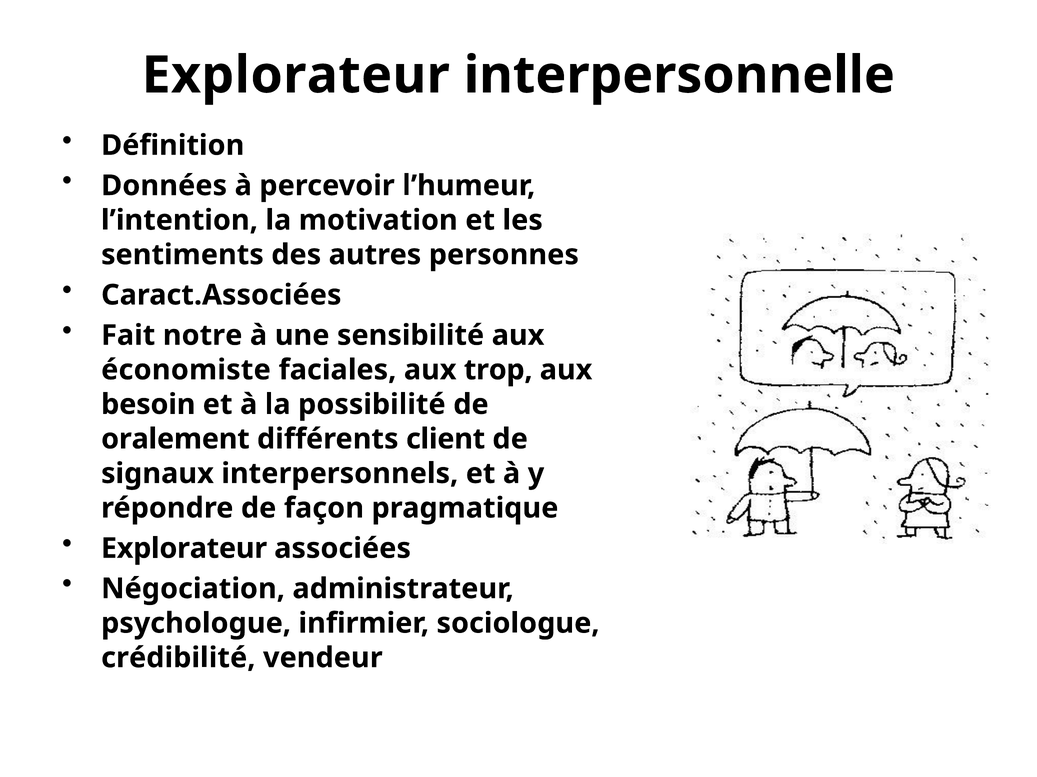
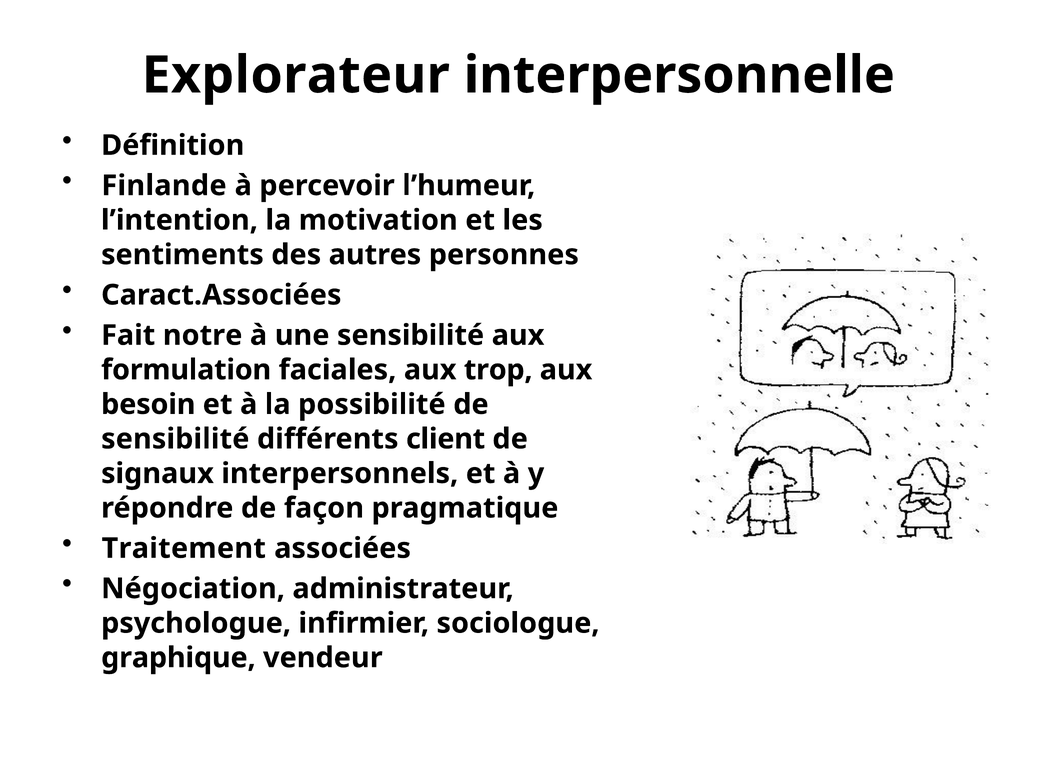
Données: Données -> Finlande
économiste: économiste -> formulation
oralement at (175, 439): oralement -> sensibilité
Explorateur at (184, 549): Explorateur -> Traitement
crédibilité: crédibilité -> graphique
